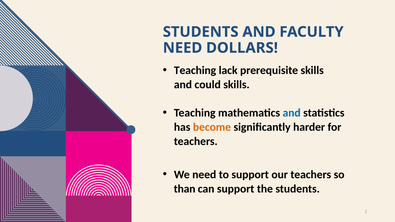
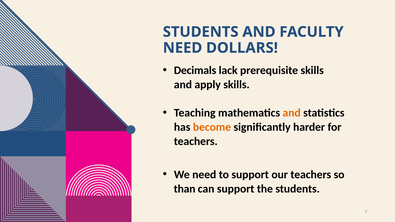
Teaching at (195, 70): Teaching -> Decimals
could: could -> apply
and at (292, 113) colour: blue -> orange
